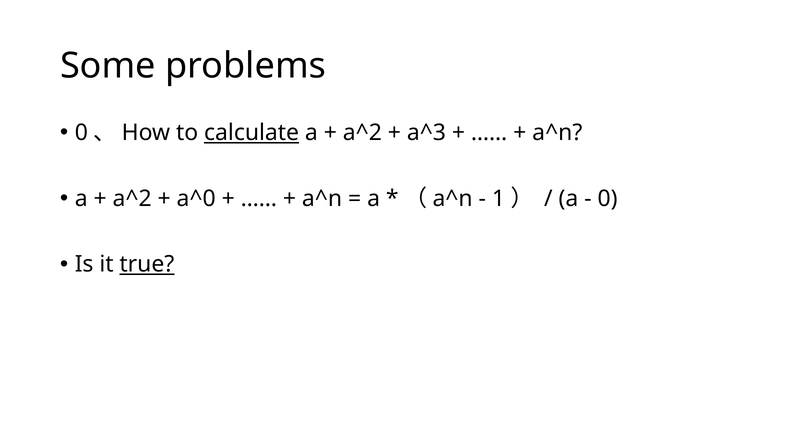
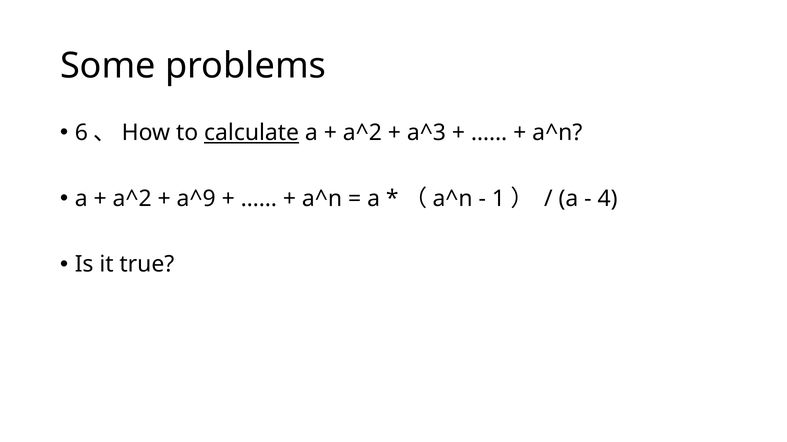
0 at (81, 133): 0 -> 6
a^0: a^0 -> a^9
0 at (608, 199): 0 -> 4
true underline: present -> none
